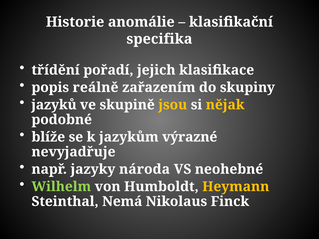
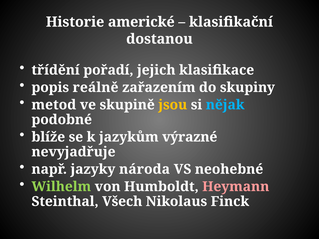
anomálie: anomálie -> americké
specifika: specifika -> dostanou
jazyků: jazyků -> metod
nějak colour: yellow -> light blue
Heymann colour: yellow -> pink
Nemá: Nemá -> Všech
